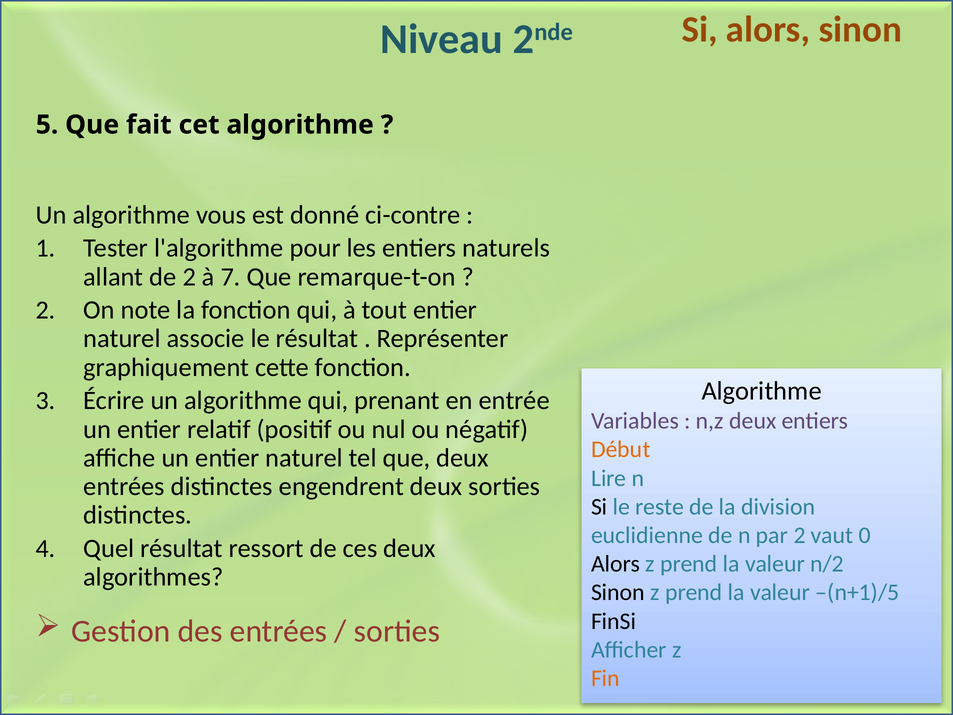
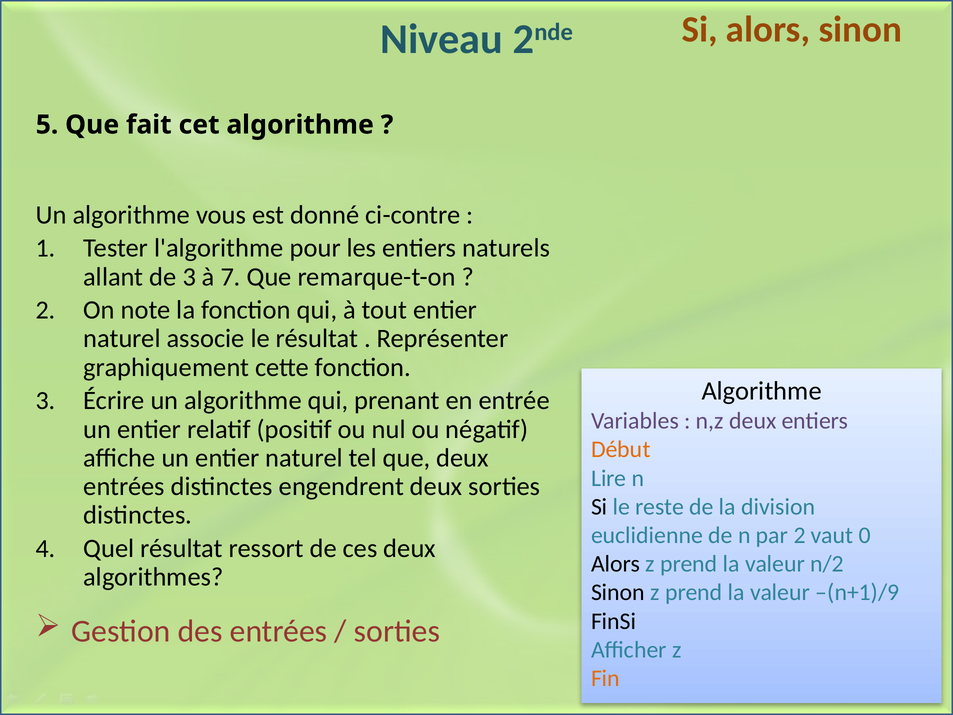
de 2: 2 -> 3
–(n+1)/5: –(n+1)/5 -> –(n+1)/9
